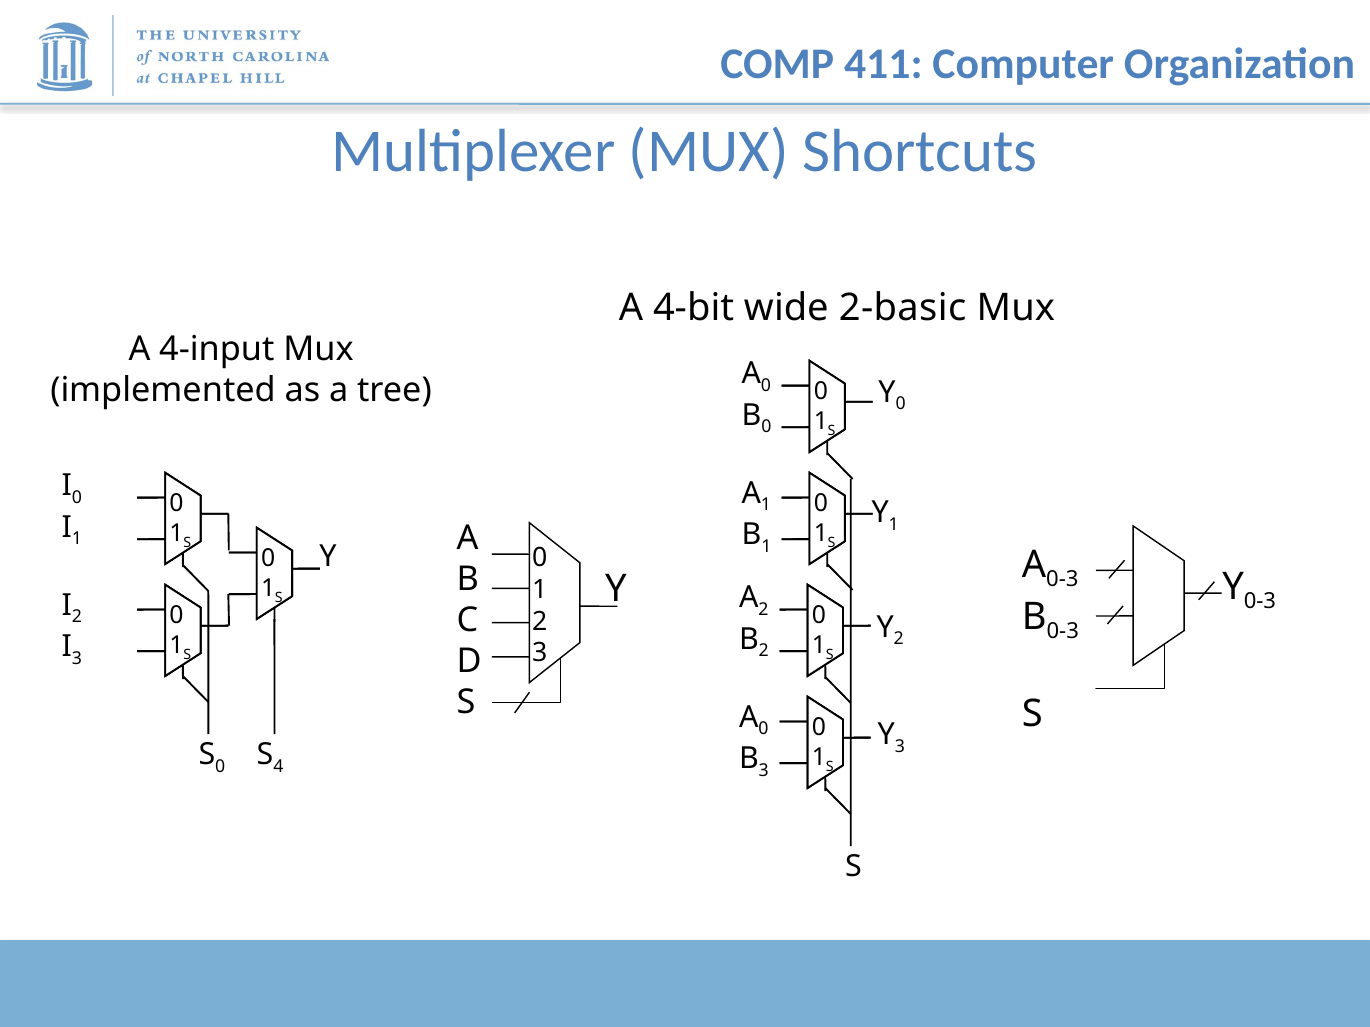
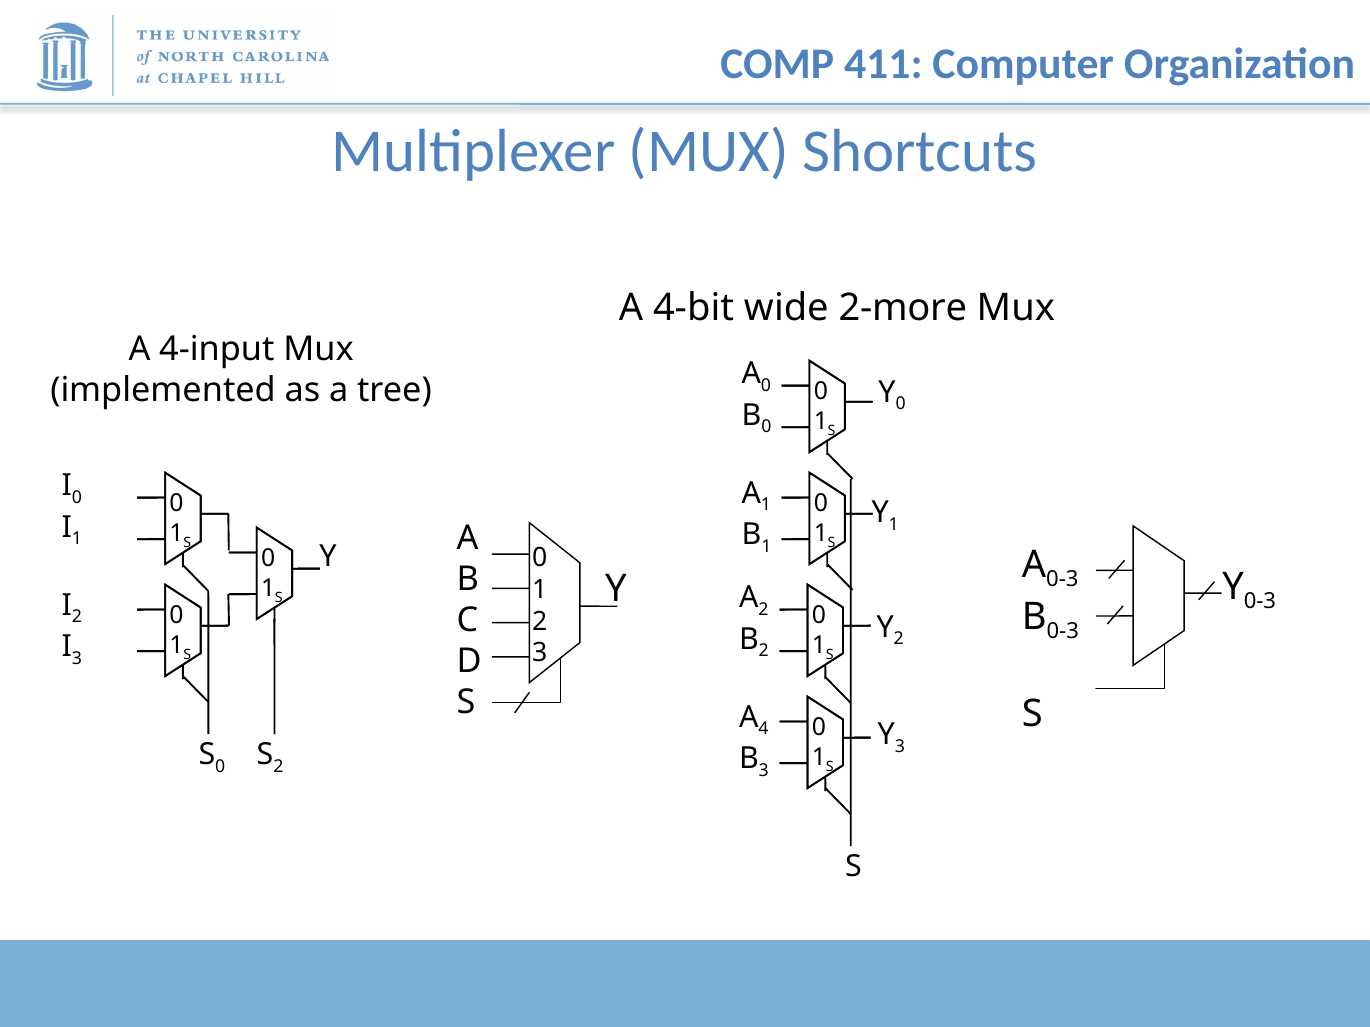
2-basic: 2-basic -> 2-more
0 at (763, 729): 0 -> 4
S 4: 4 -> 2
